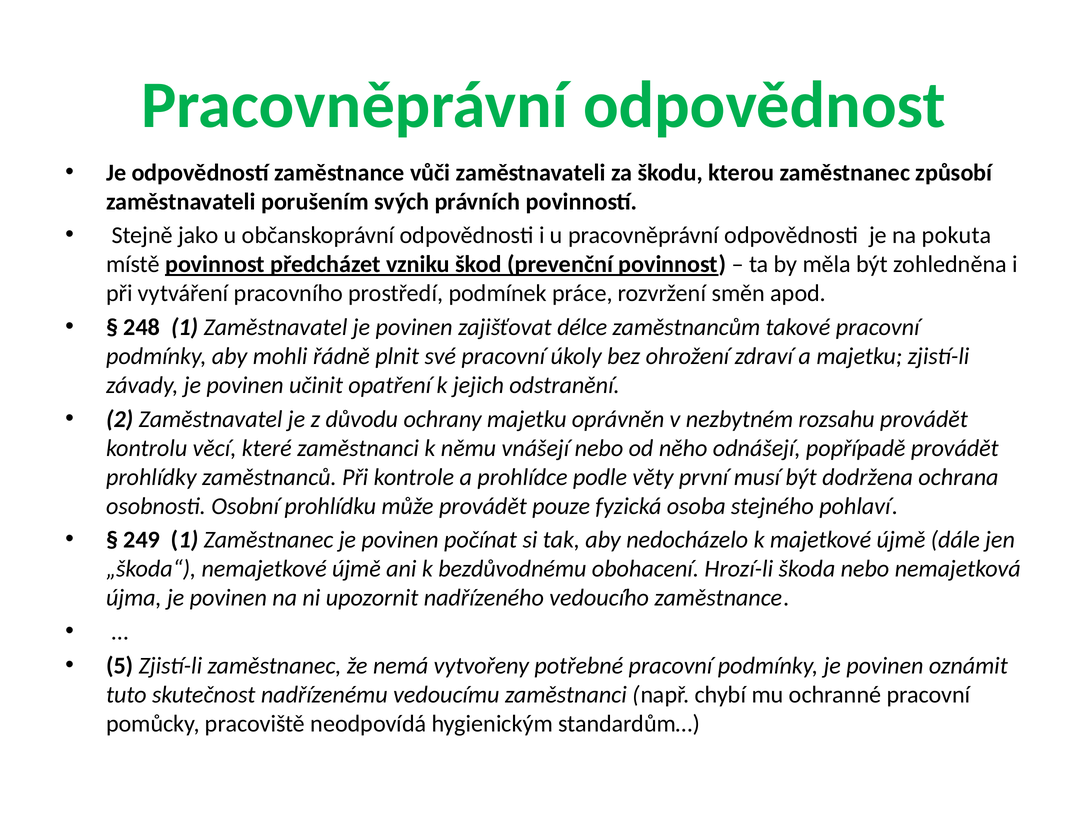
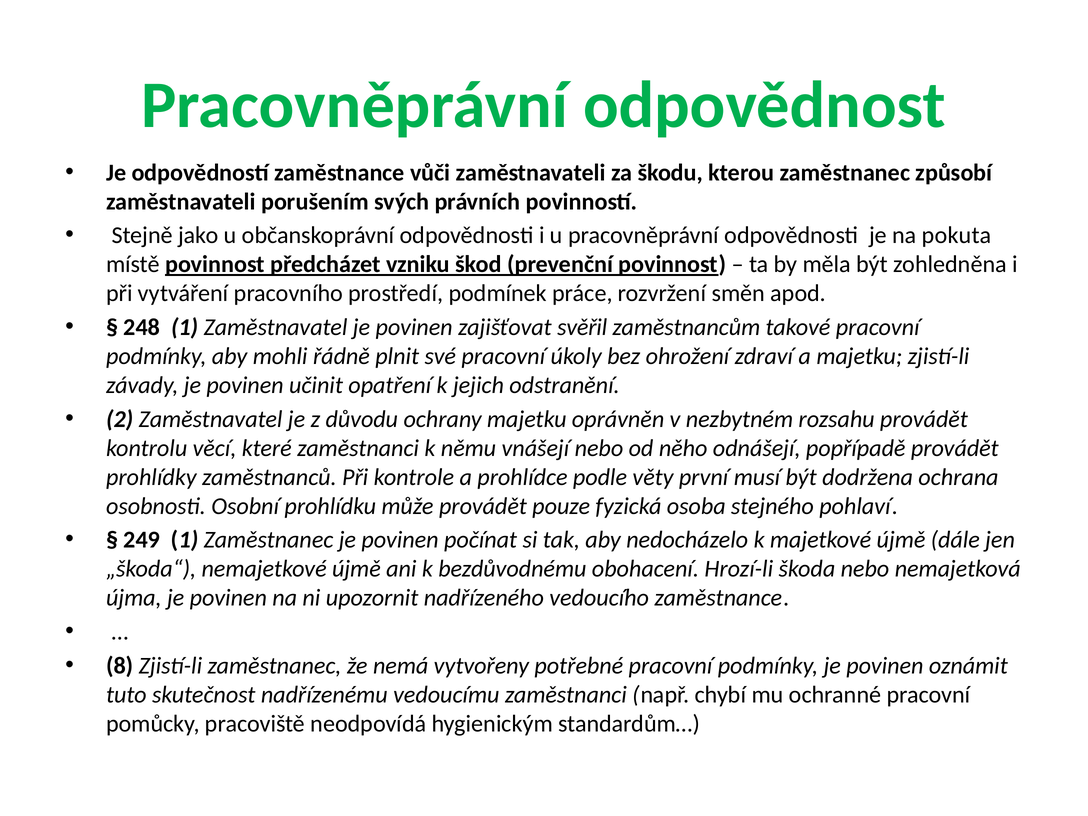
délce: délce -> svěřil
5: 5 -> 8
